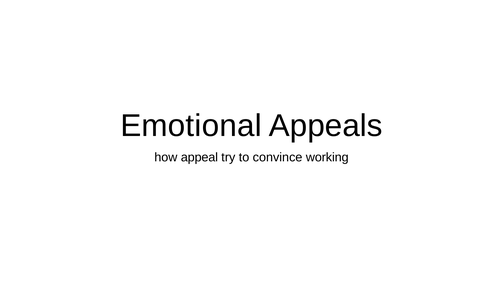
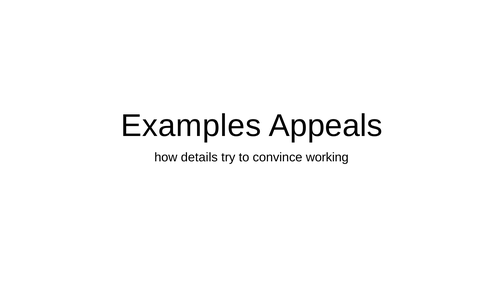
Emotional: Emotional -> Examples
appeal: appeal -> details
